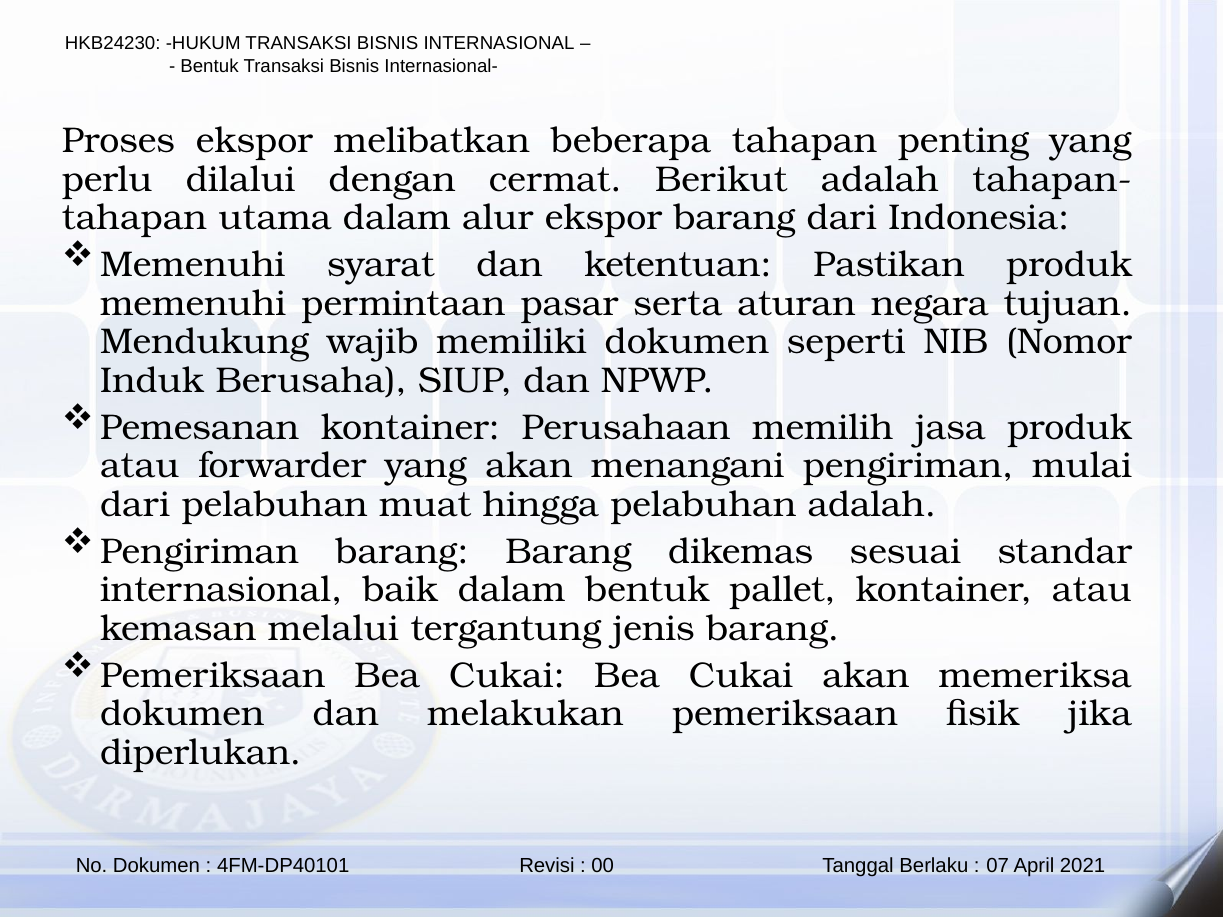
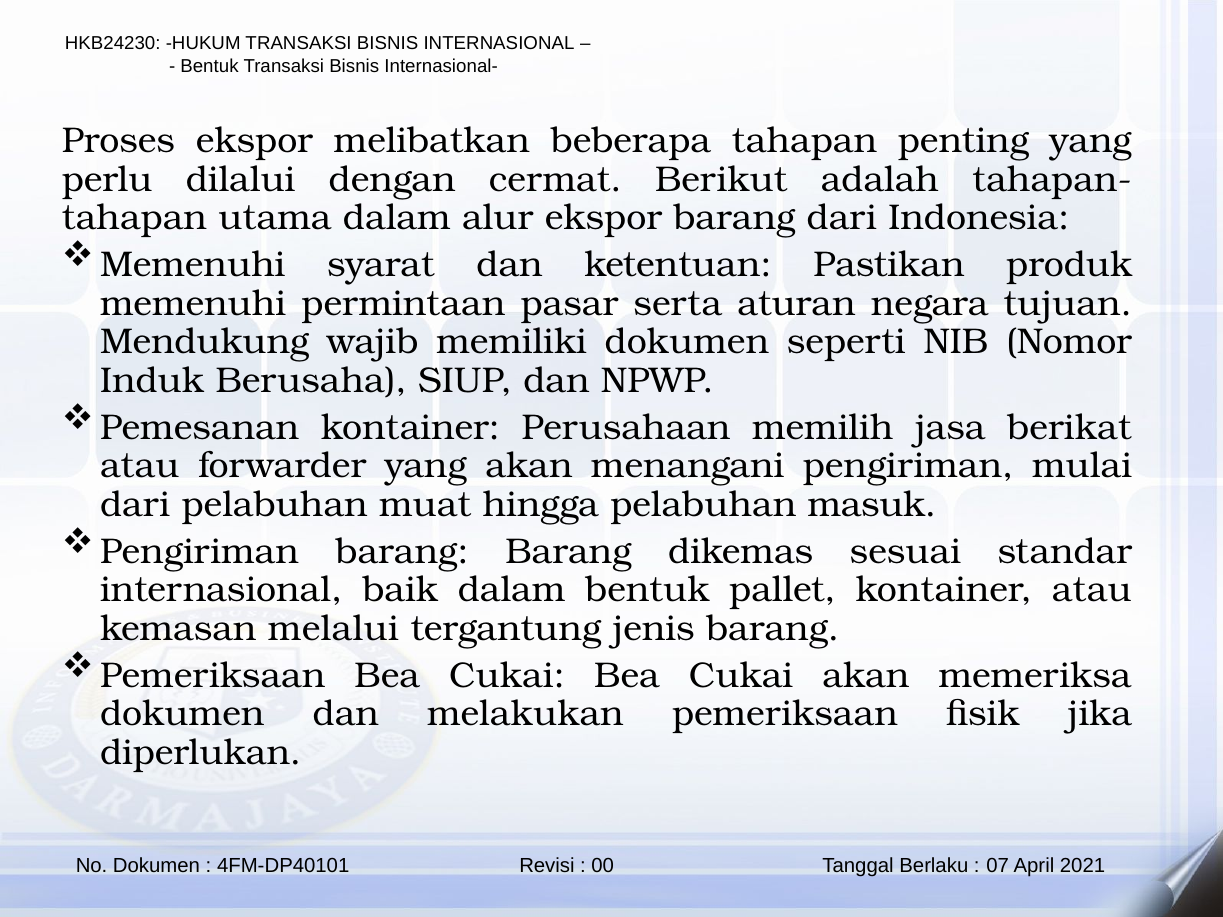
jasa produk: produk -> berikat
pelabuhan adalah: adalah -> masuk
